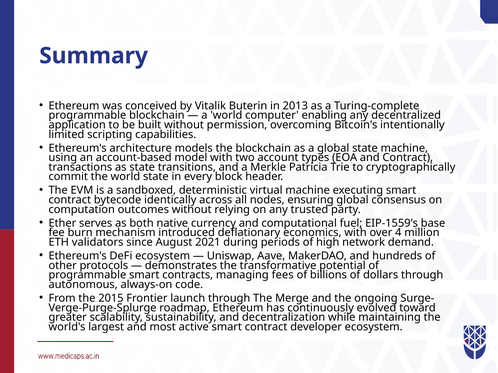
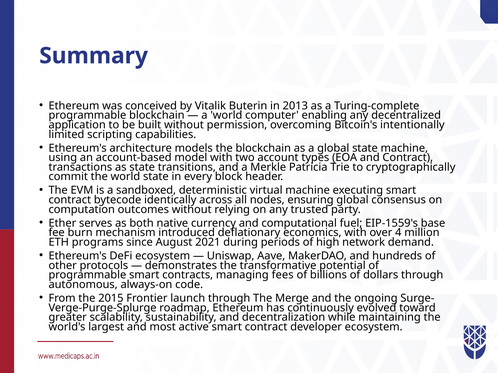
validators: validators -> programs
